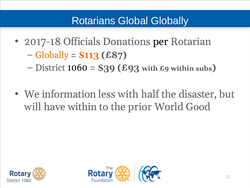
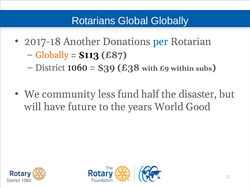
Officials: Officials -> Another
per colour: black -> blue
$113 colour: orange -> black
£93: £93 -> £38
information: information -> community
less with: with -> fund
have within: within -> future
prior: prior -> years
